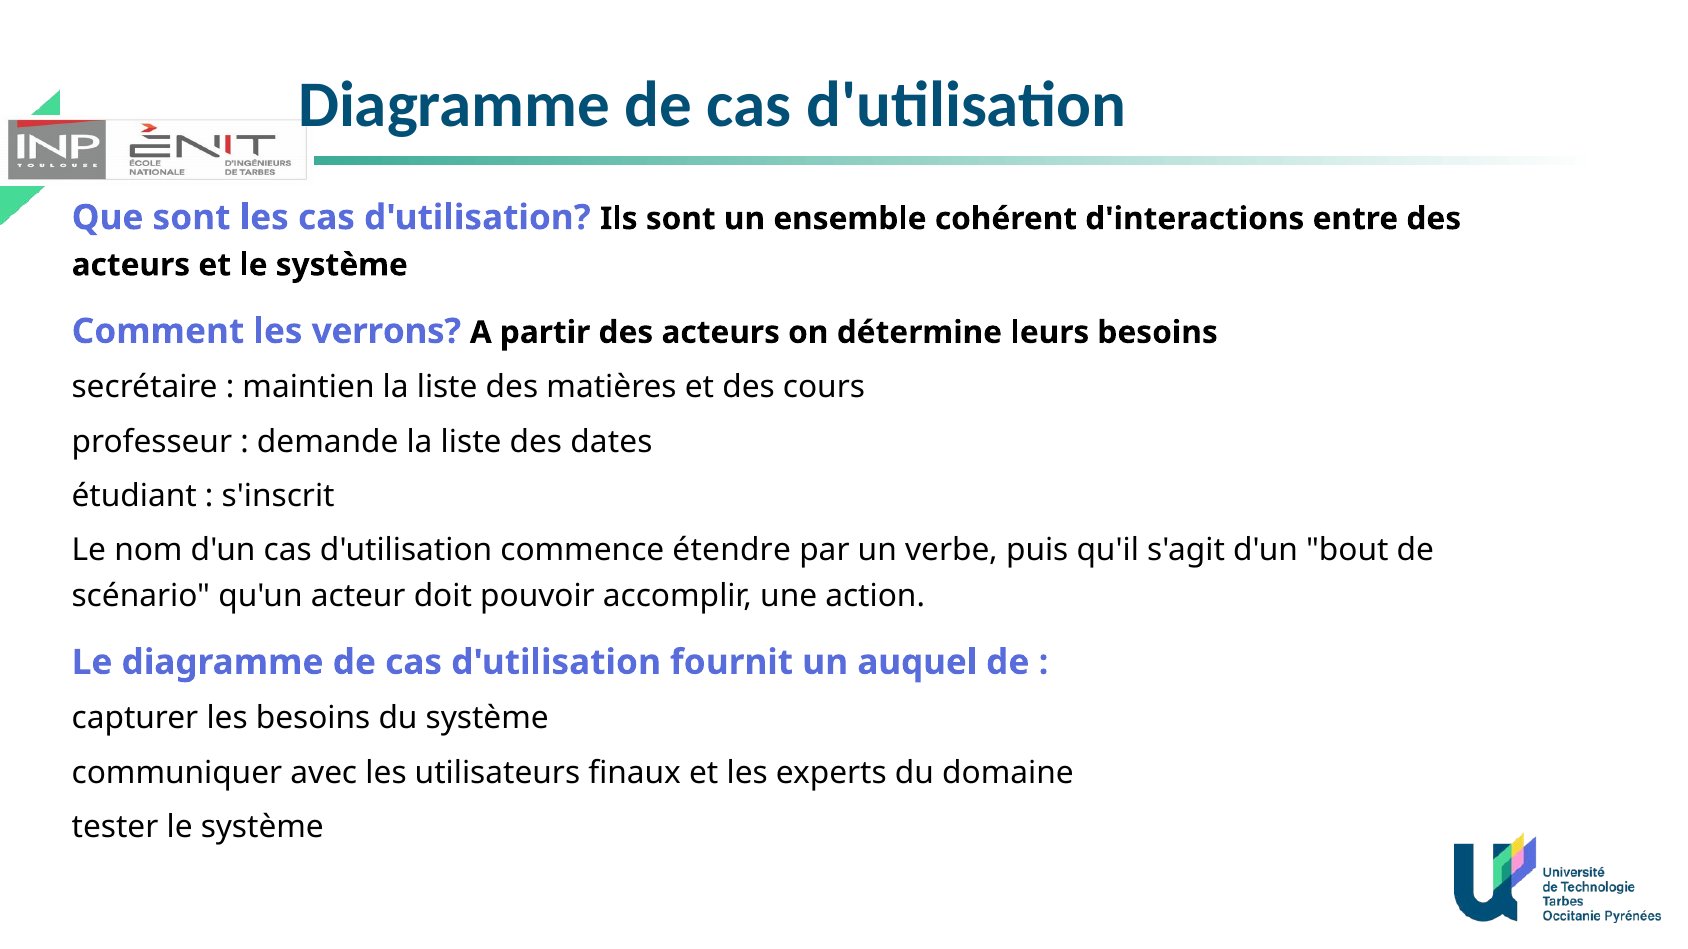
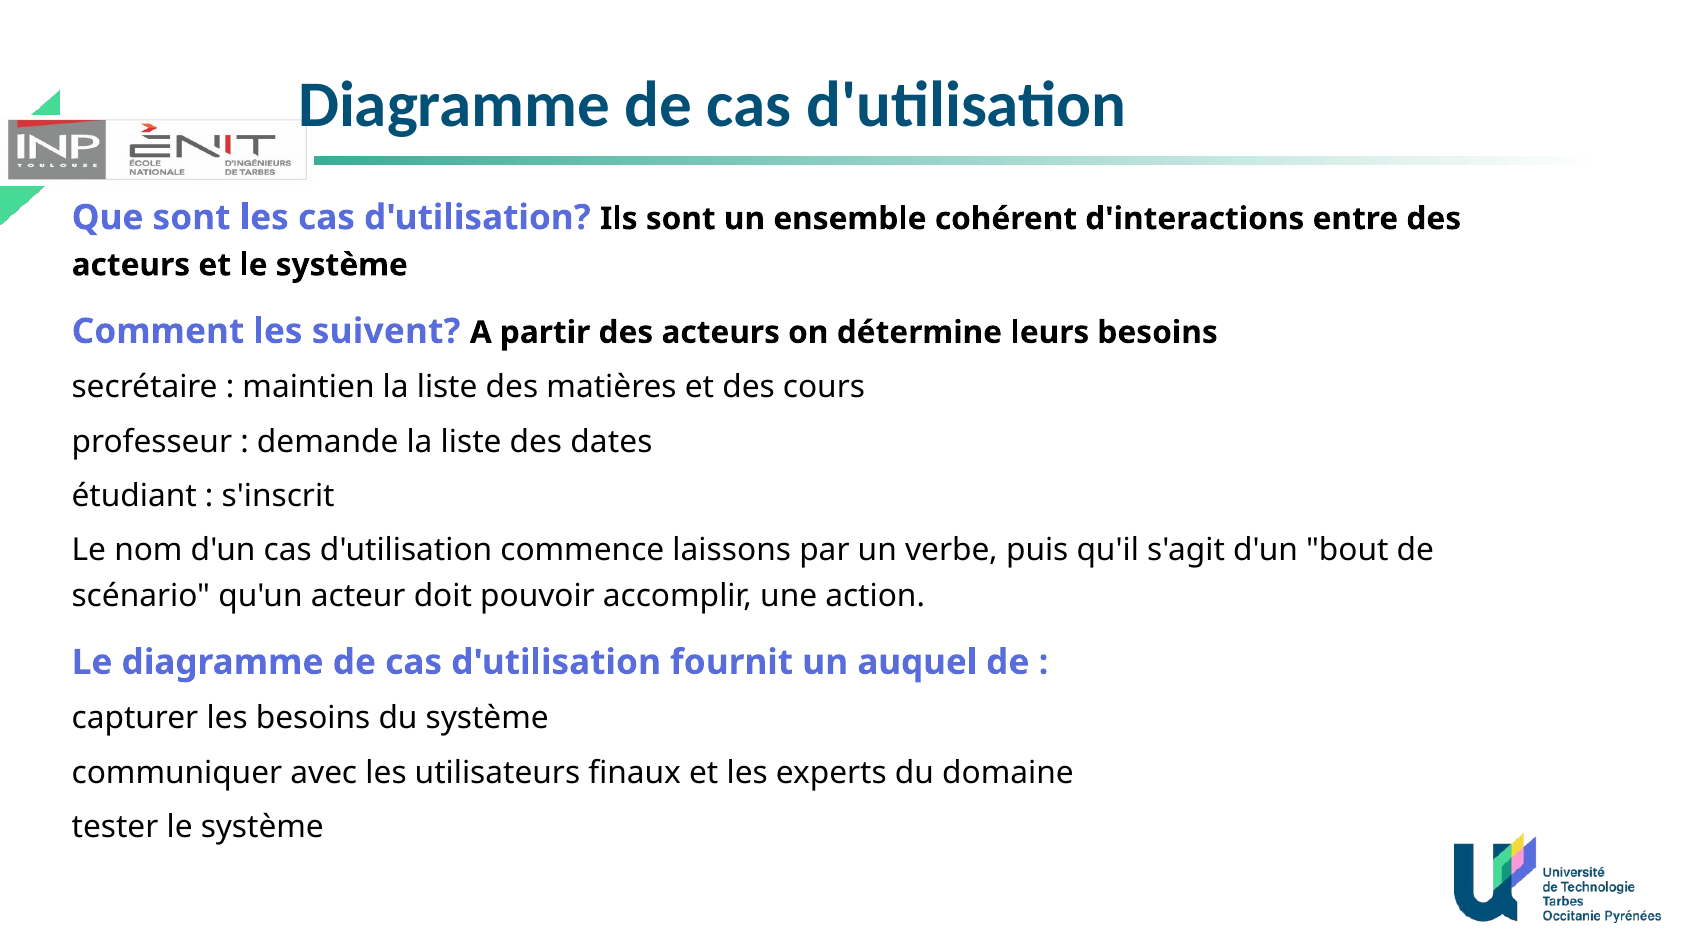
verrons: verrons -> suivent
étendre: étendre -> laissons
